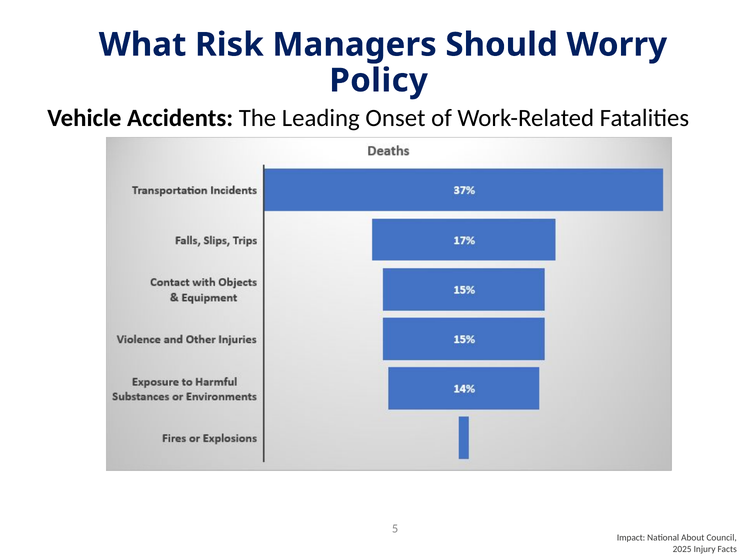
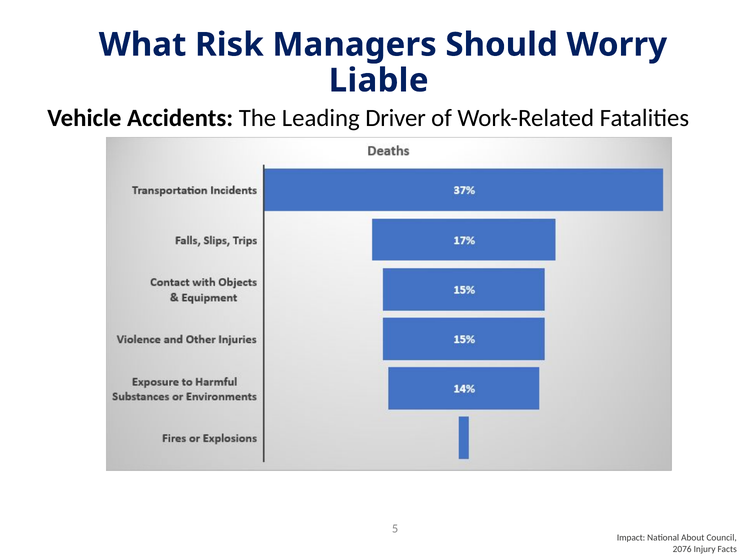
Policy: Policy -> Liable
Onset: Onset -> Driver
2025: 2025 -> 2076
